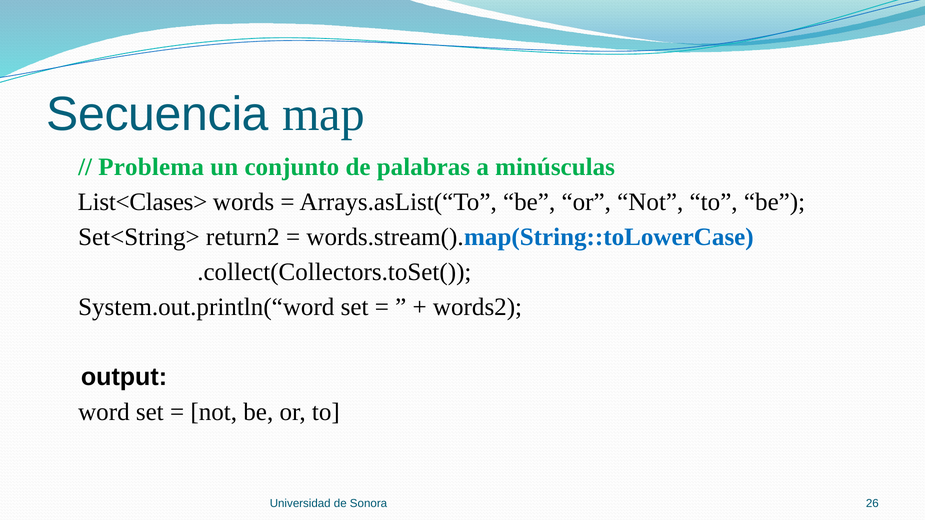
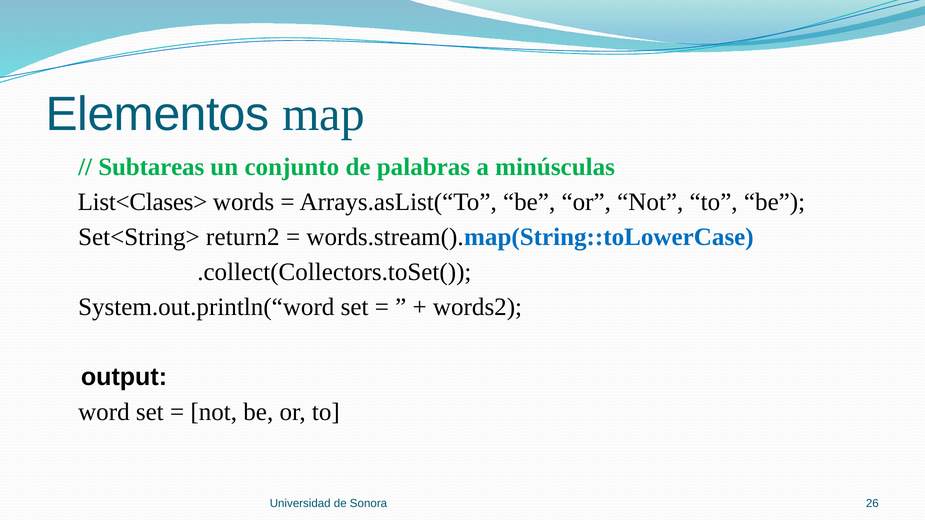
Secuencia: Secuencia -> Elementos
Problema: Problema -> Subtareas
